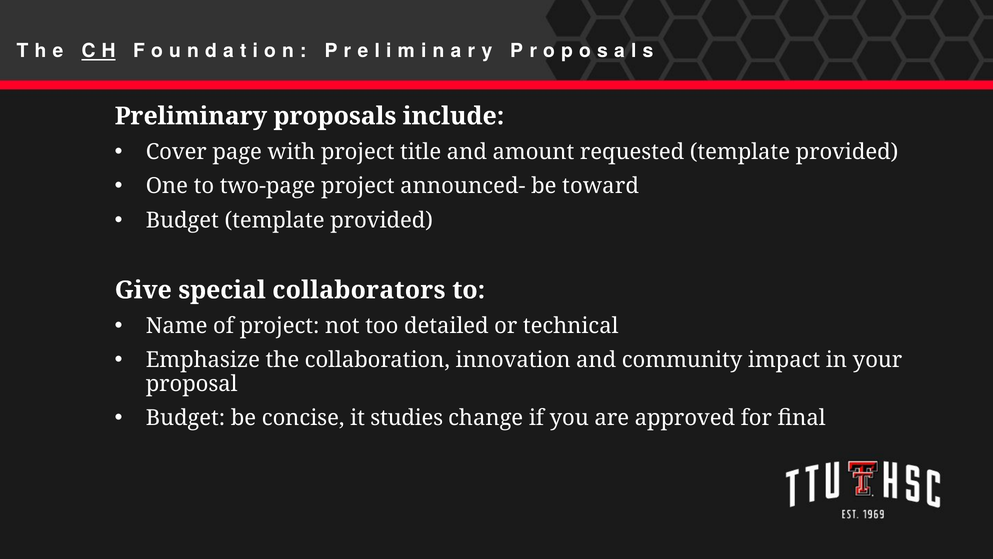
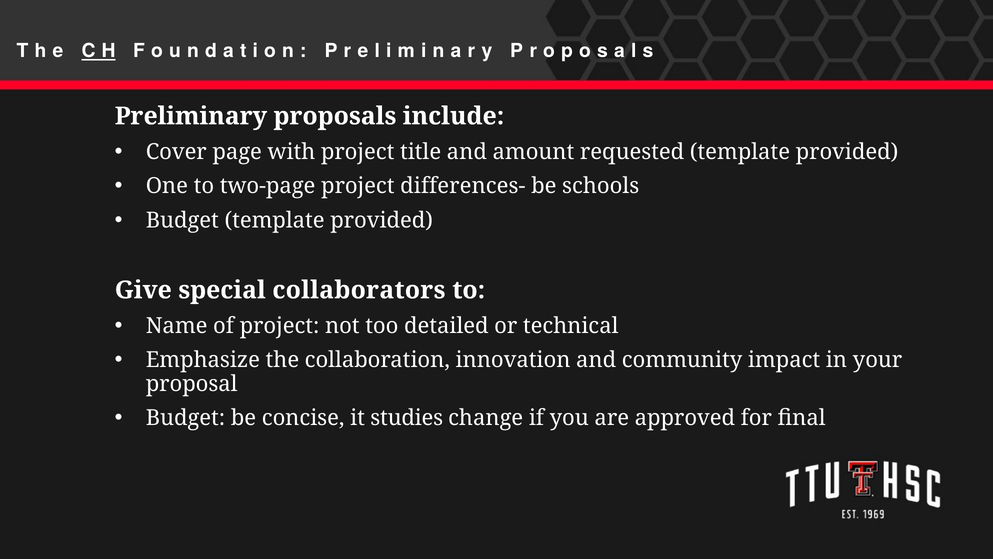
announced-: announced- -> differences-
toward: toward -> schools
